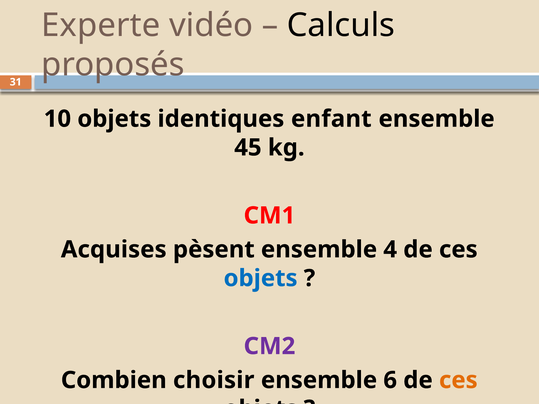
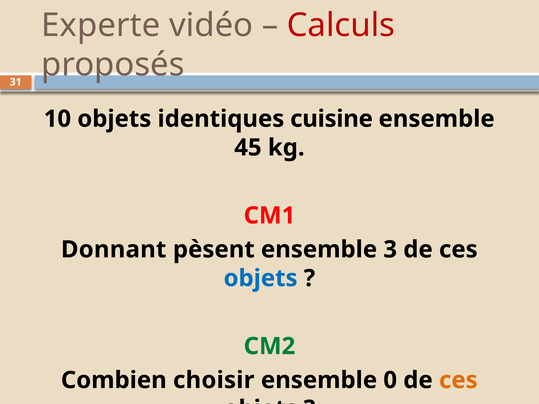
Calculs colour: black -> red
enfant: enfant -> cuisine
Acquises: Acquises -> Donnant
4: 4 -> 3
CM2 colour: purple -> green
6: 6 -> 0
